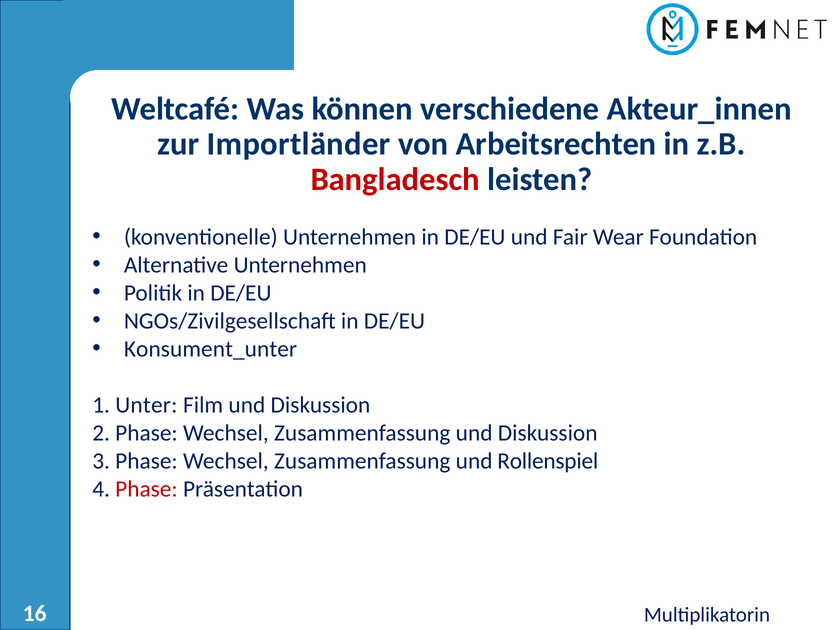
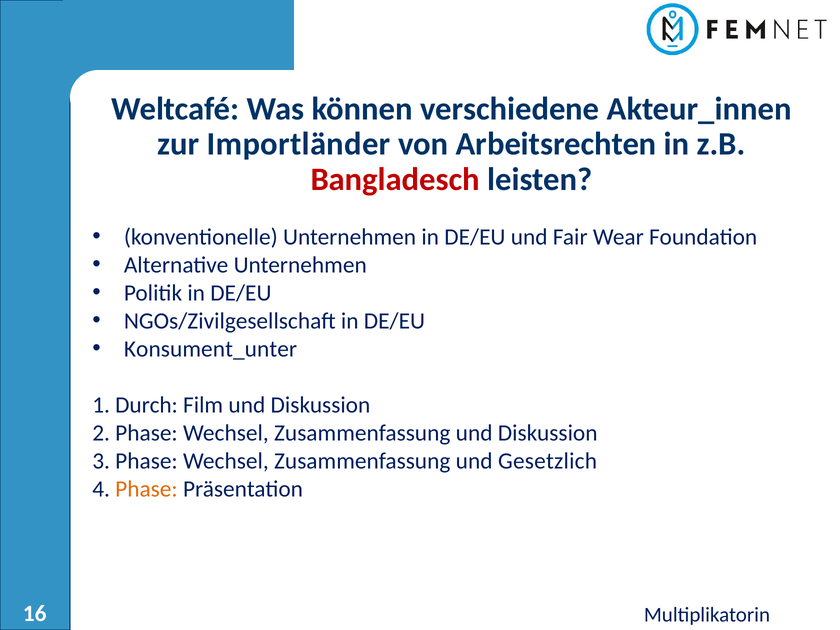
Unter: Unter -> Durch
Rollenspiel: Rollenspiel -> Gesetzlich
Phase at (146, 489) colour: red -> orange
